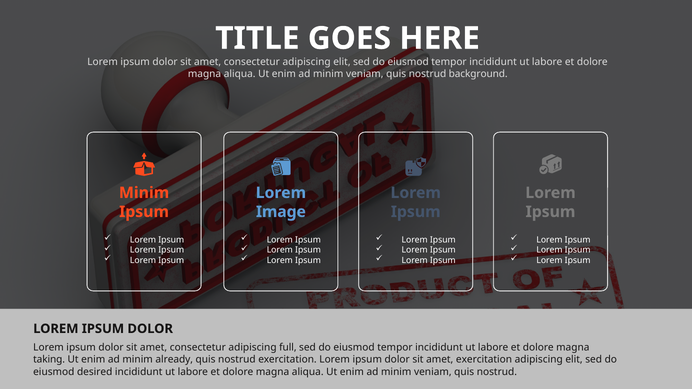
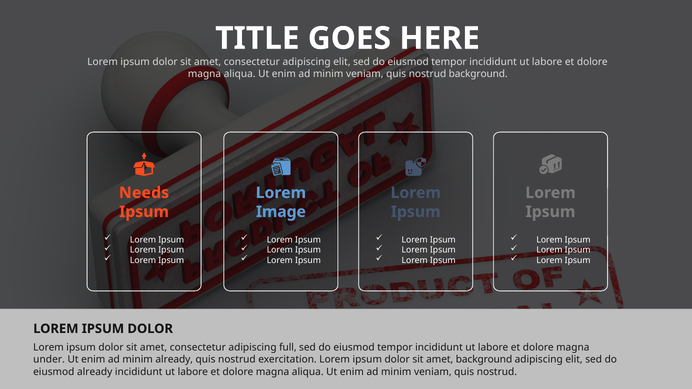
Minim at (144, 193): Minim -> Needs
taking: taking -> under
amet exercitation: exercitation -> background
eiusmod desired: desired -> already
